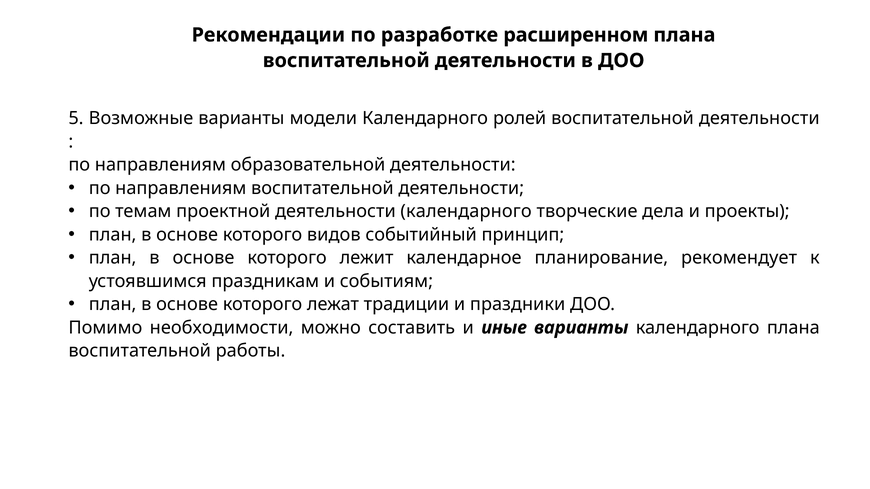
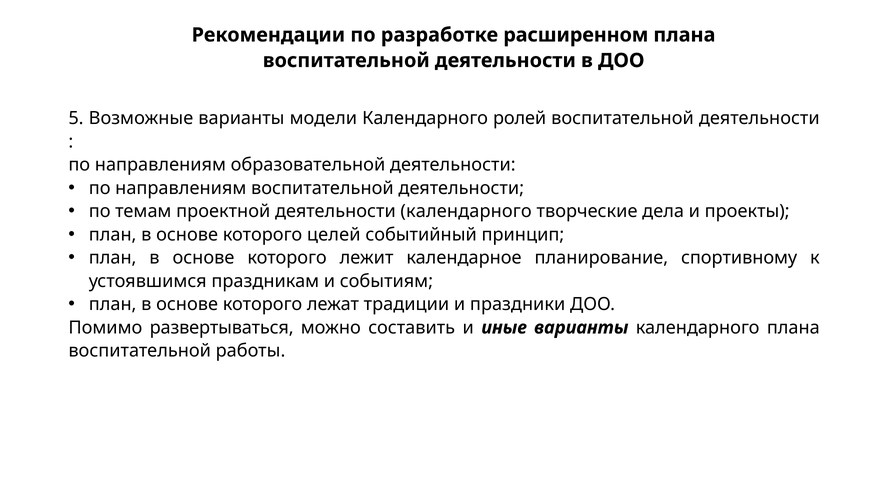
видов: видов -> целей
рекомендует: рекомендует -> спортивному
необходимости: необходимости -> развертываться
